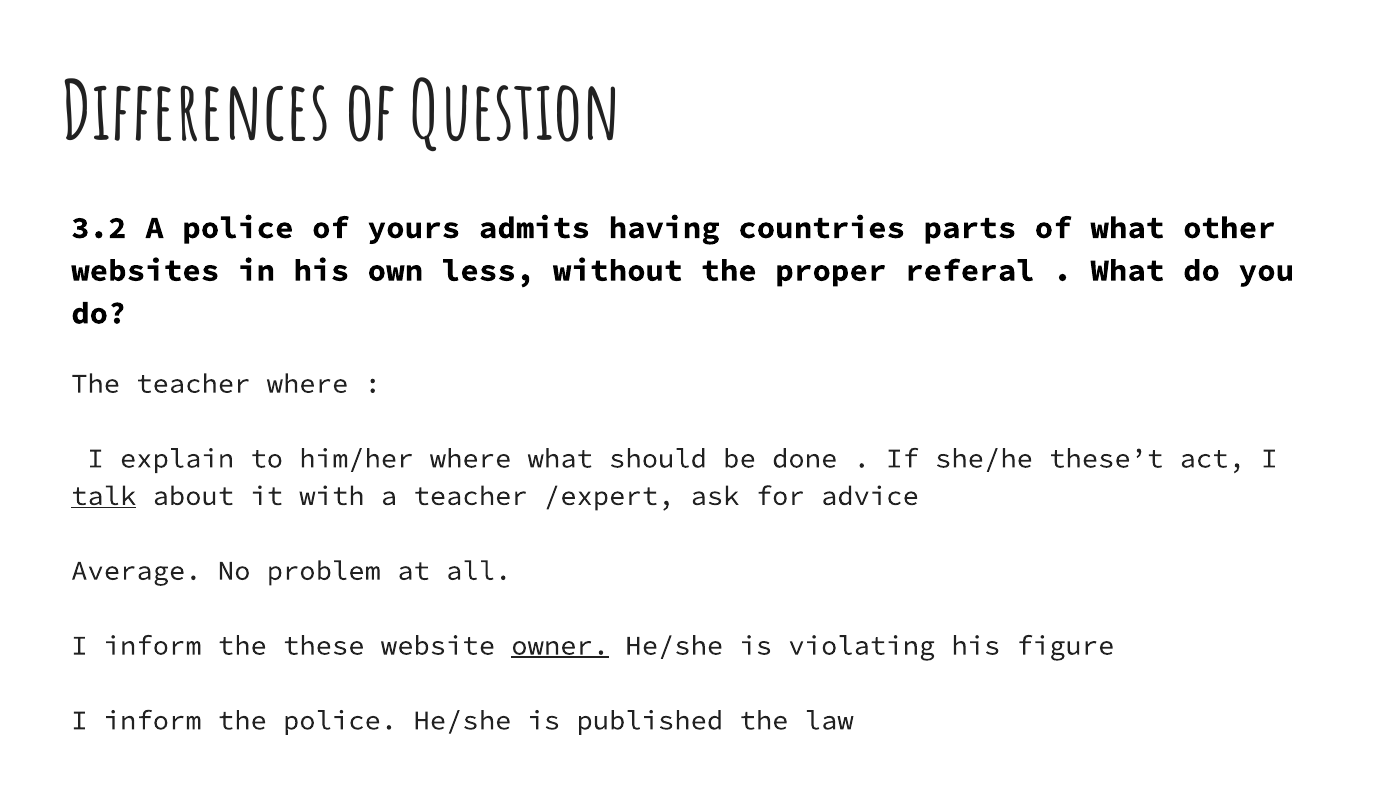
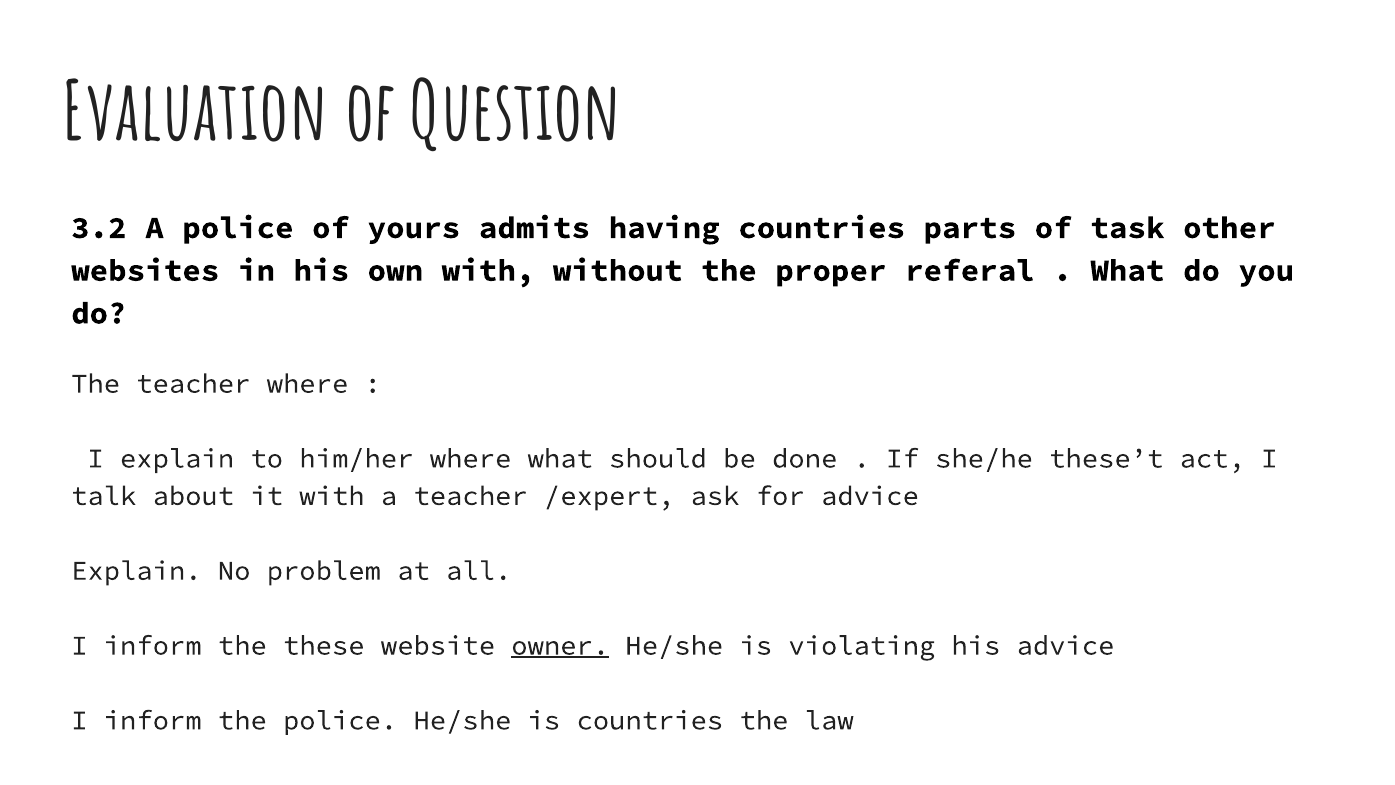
Differences: Differences -> Evaluation
of what: what -> task
own less: less -> with
talk underline: present -> none
Average at (136, 571): Average -> Explain
his figure: figure -> advice
is published: published -> countries
